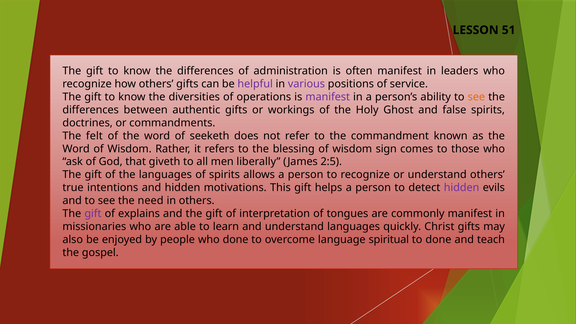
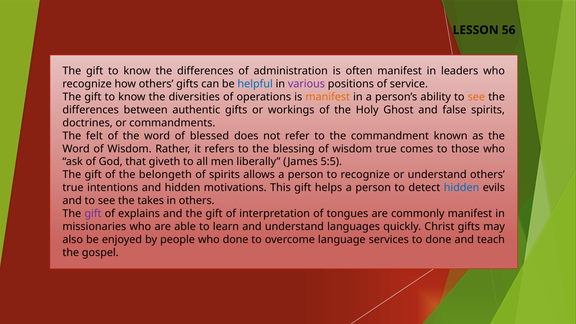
51: 51 -> 56
helpful colour: purple -> blue
manifest at (328, 97) colour: purple -> orange
seeketh: seeketh -> blessed
wisdom sign: sign -> true
2:5: 2:5 -> 5:5
the languages: languages -> belongeth
hidden at (462, 188) colour: purple -> blue
need: need -> takes
spiritual: spiritual -> services
